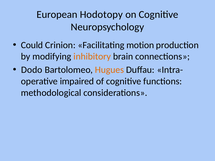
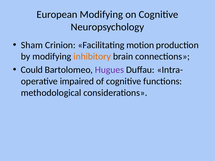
European Hodotopy: Hodotopy -> Modifying
Could: Could -> Sham
Dodo: Dodo -> Could
Hugues colour: orange -> purple
